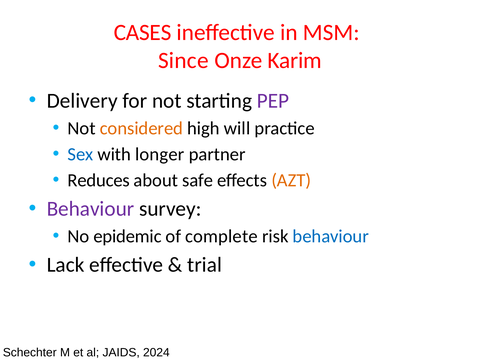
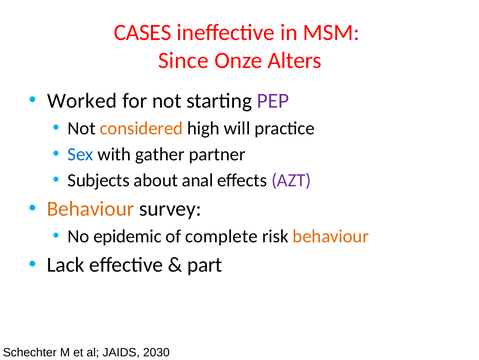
Karim: Karim -> Alters
Delivery: Delivery -> Worked
longer: longer -> gather
Reduces: Reduces -> Subjects
safe: safe -> anal
AZT colour: orange -> purple
Behaviour at (90, 208) colour: purple -> orange
behaviour at (331, 236) colour: blue -> orange
trial: trial -> part
2024: 2024 -> 2030
